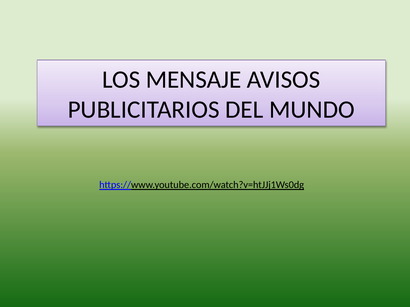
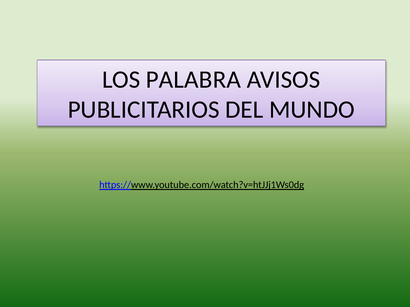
MENSAJE: MENSAJE -> PALABRA
